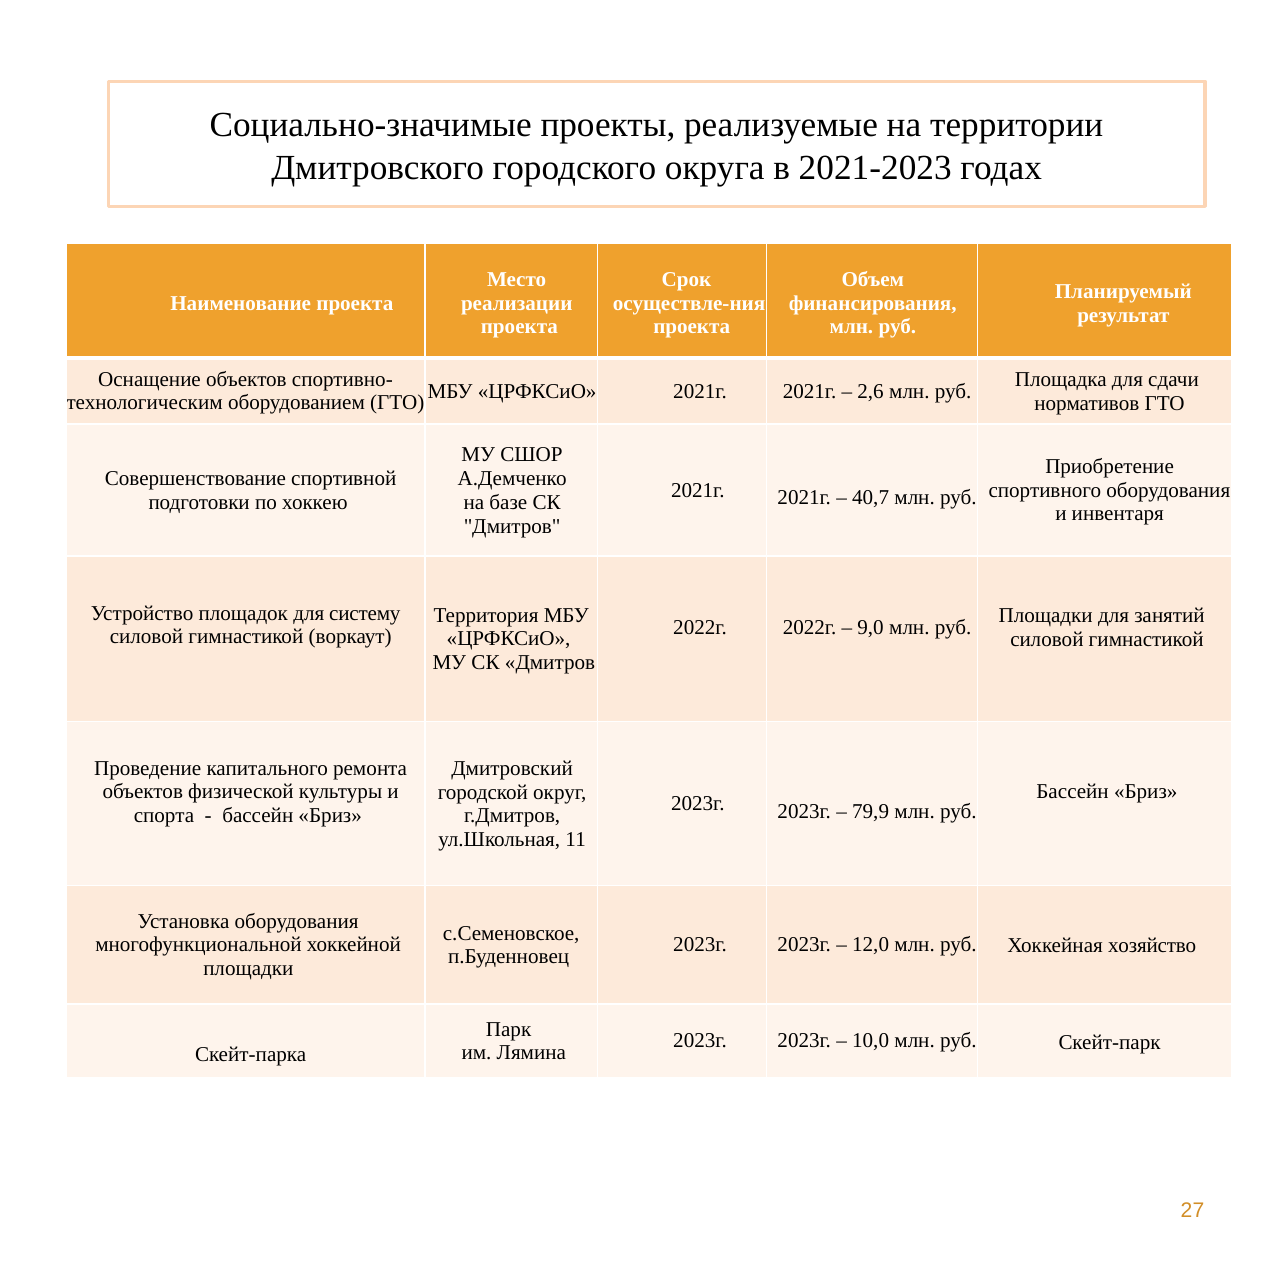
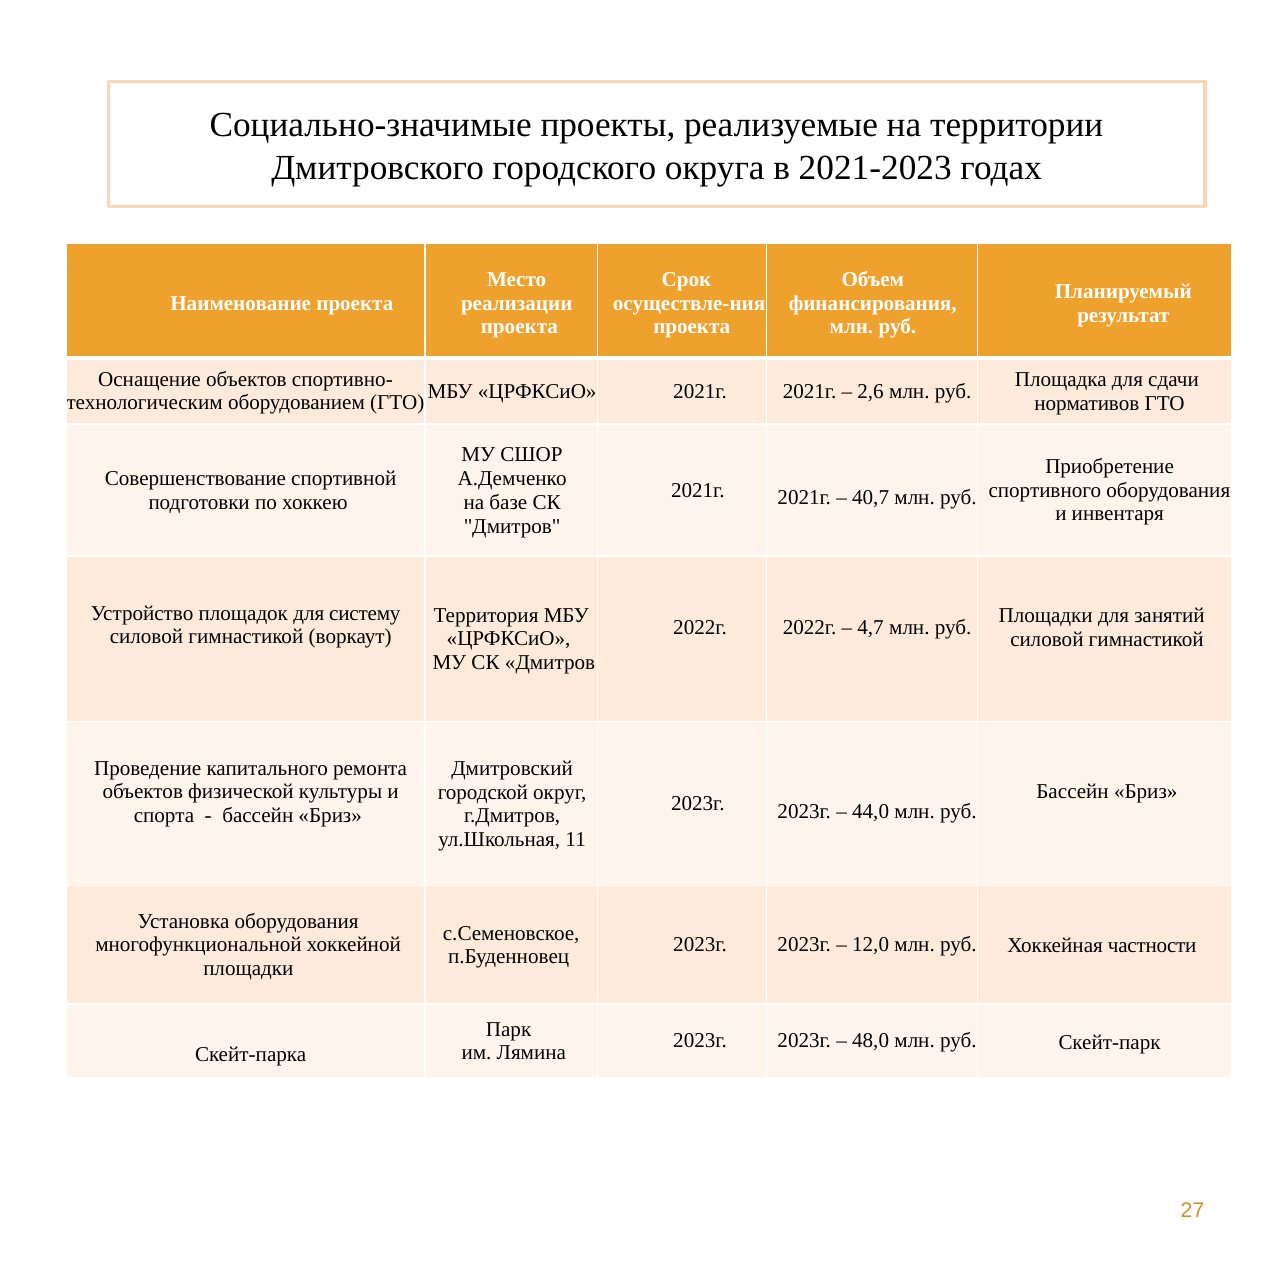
9,0: 9,0 -> 4,7
79,9: 79,9 -> 44,0
хозяйство: хозяйство -> частности
10,0: 10,0 -> 48,0
